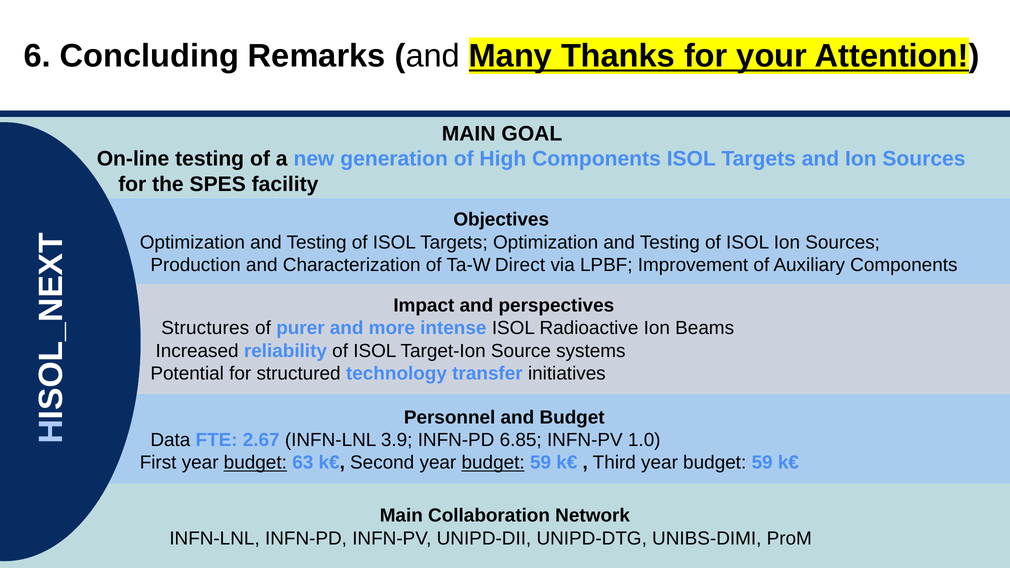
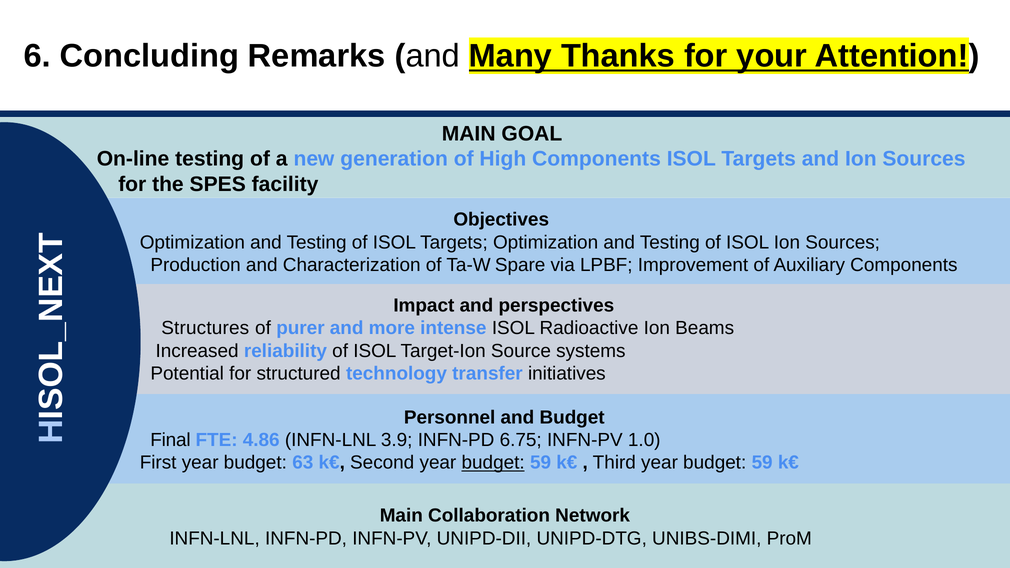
Direct: Direct -> Spare
Data: Data -> Final
2.67: 2.67 -> 4.86
6.85: 6.85 -> 6.75
budget at (255, 463) underline: present -> none
